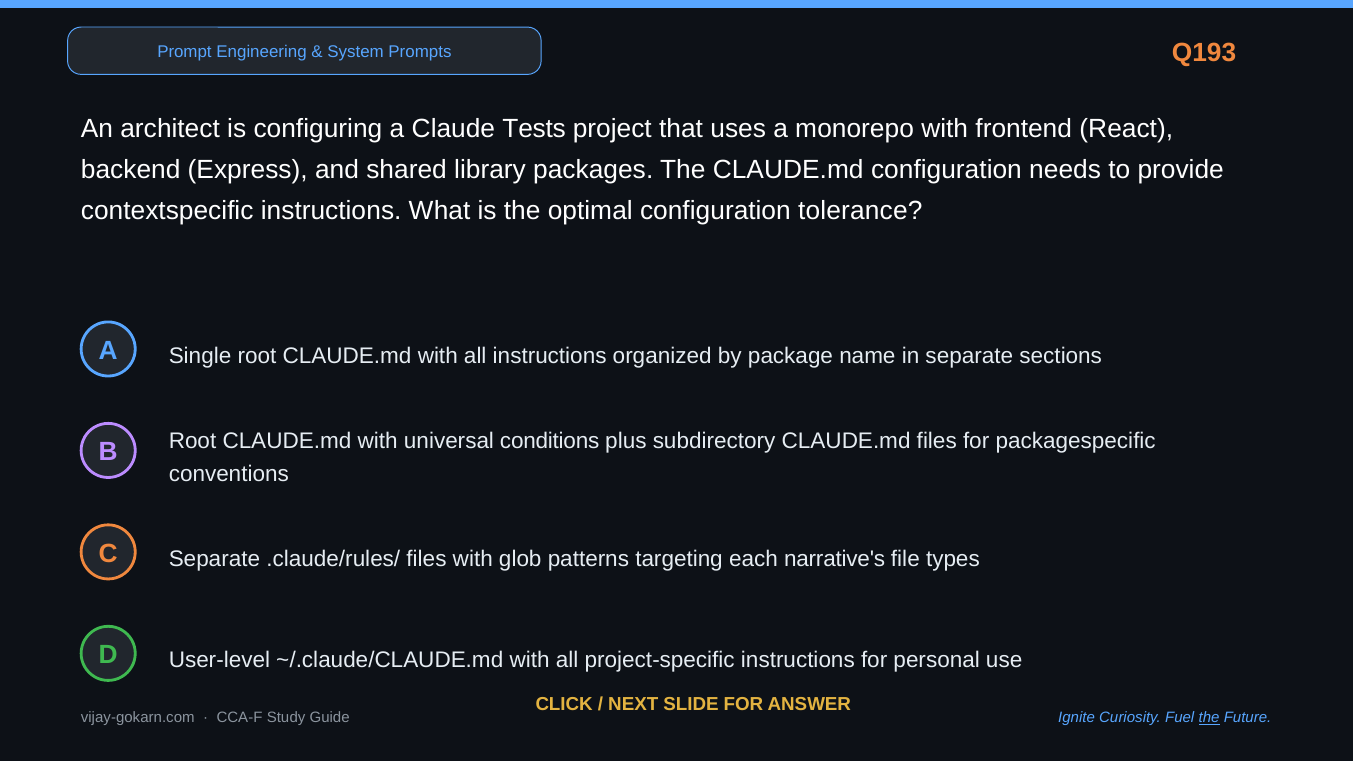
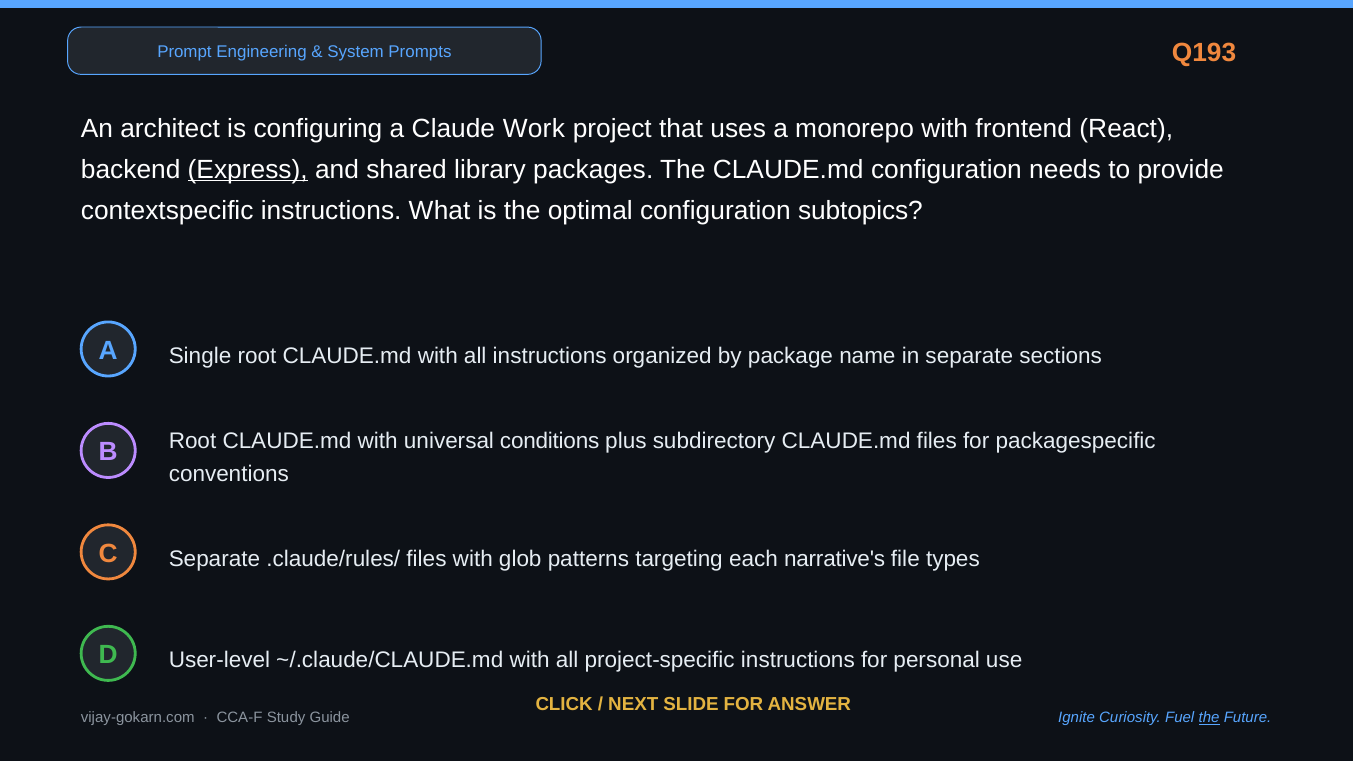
Tests: Tests -> Work
Express underline: none -> present
tolerance: tolerance -> subtopics
